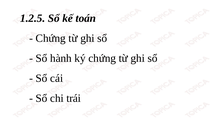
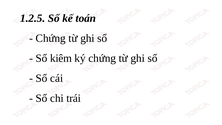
hành: hành -> kiêm
